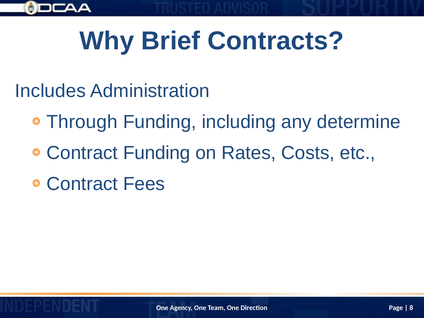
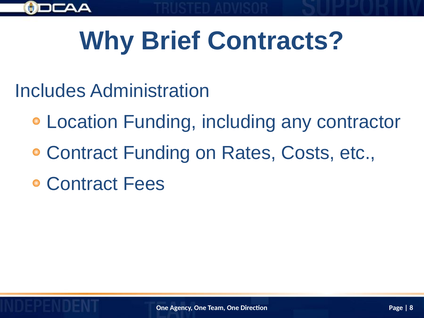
Through: Through -> Location
determine: determine -> contractor
